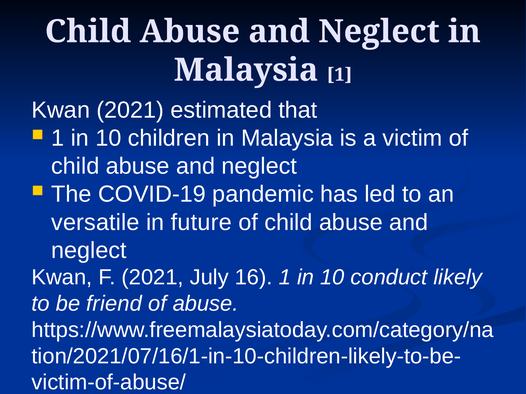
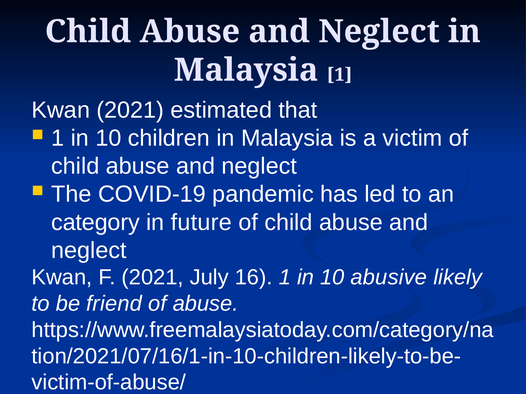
versatile: versatile -> category
conduct: conduct -> abusive
